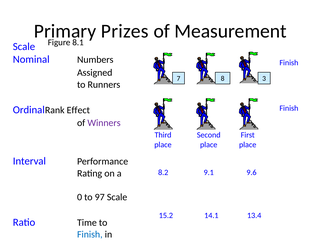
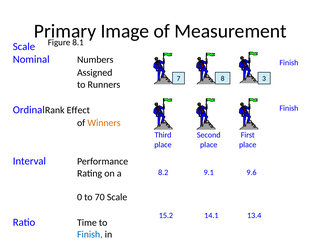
Prizes: Prizes -> Image
Winners colour: purple -> orange
97: 97 -> 70
